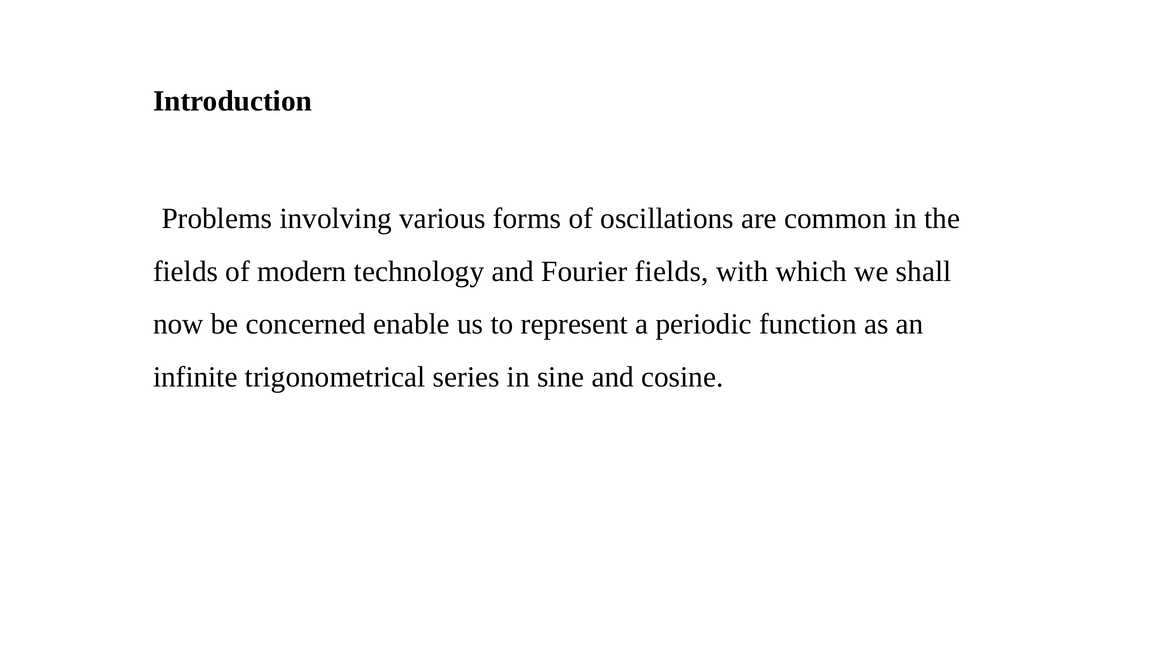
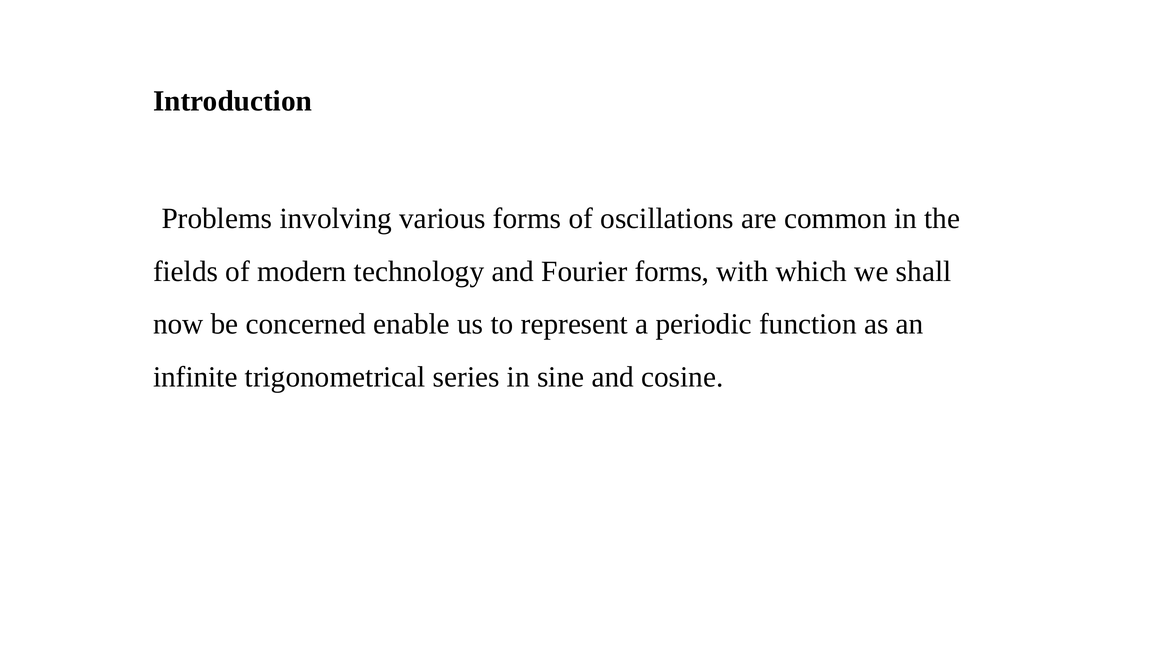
Fourier fields: fields -> forms
